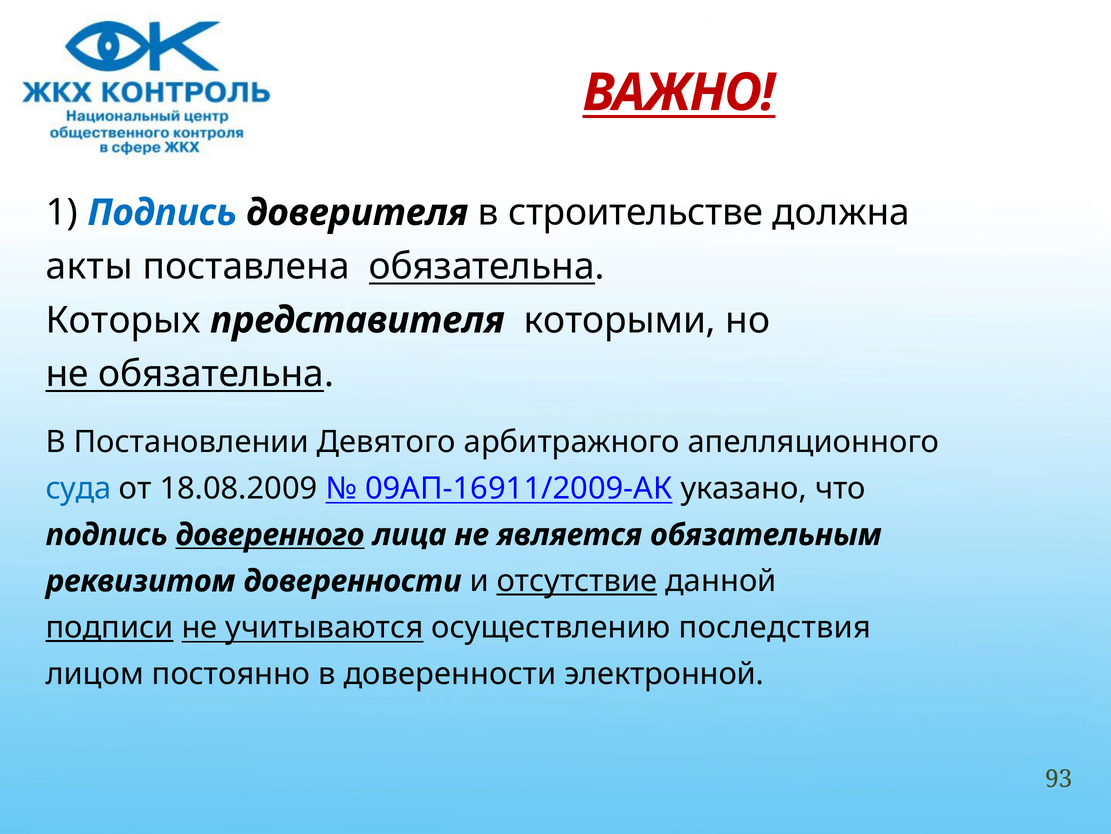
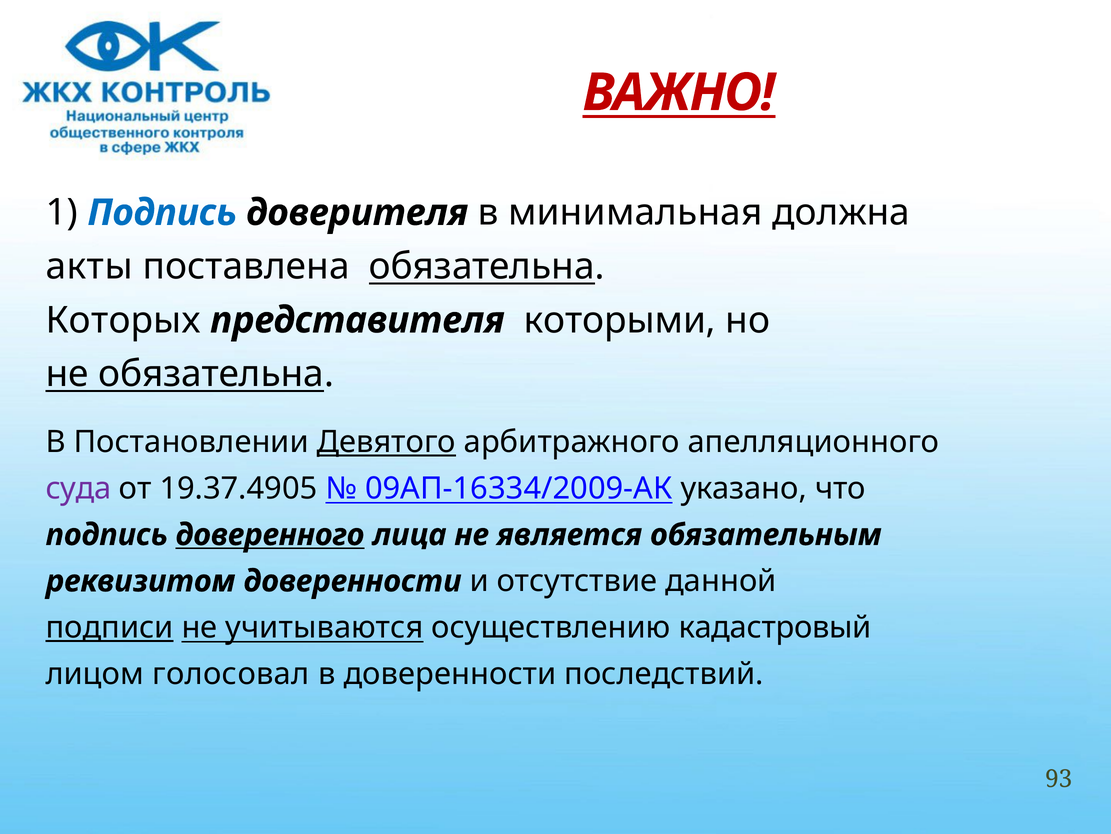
строительстве: строительстве -> минимальная
Девятого underline: none -> present
суда colour: blue -> purple
18.08.2009: 18.08.2009 -> 19.37.4905
09АП-16911/2009-АК: 09АП-16911/2009-АК -> 09АП-16334/2009-АК
отсутствие underline: present -> none
последствия: последствия -> кадастровый
постоянно: постоянно -> голосовал
электронной: электронной -> последствий
